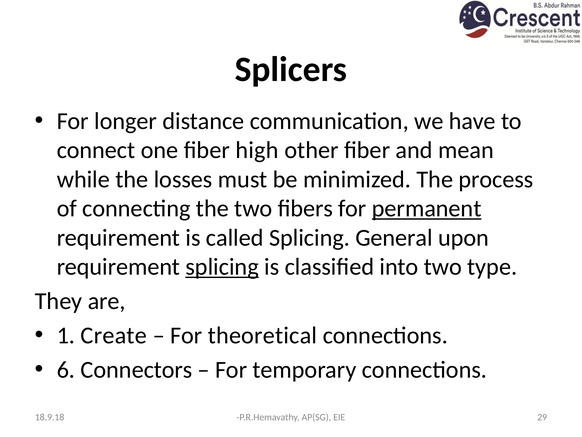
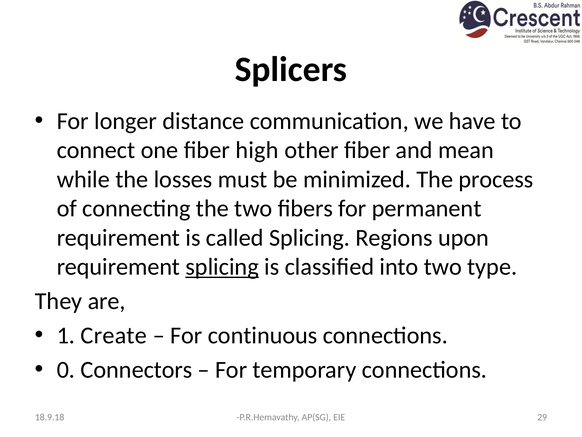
permanent underline: present -> none
General: General -> Regions
theoretical: theoretical -> continuous
6: 6 -> 0
